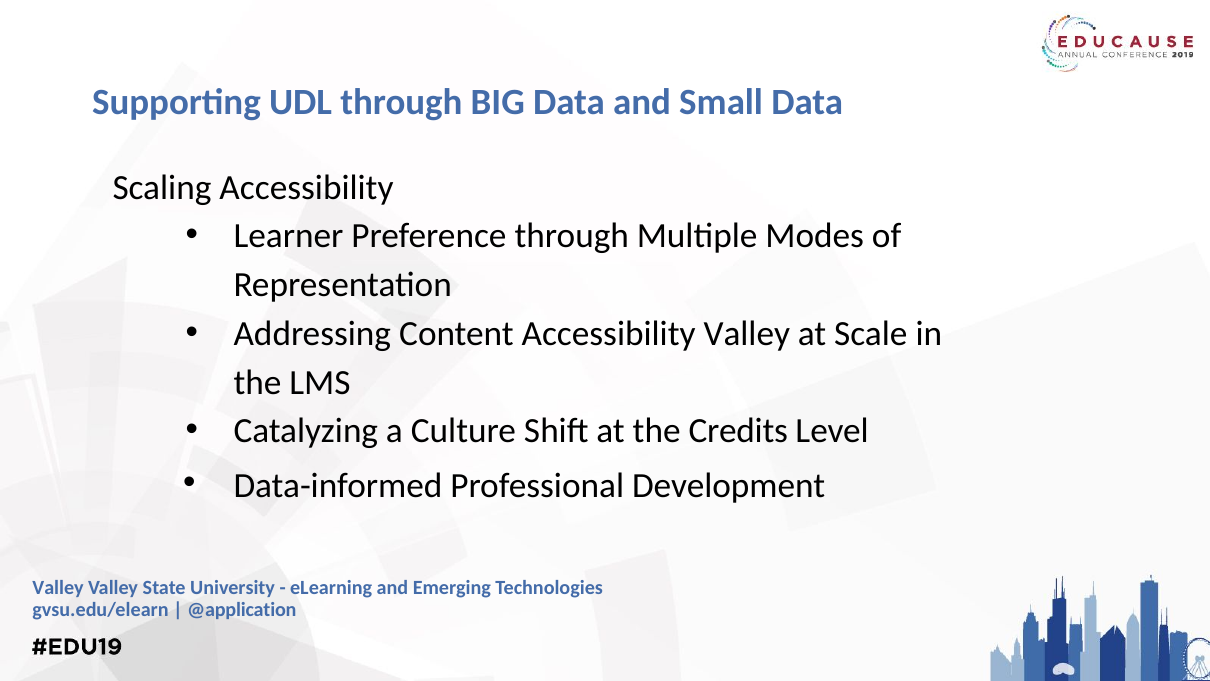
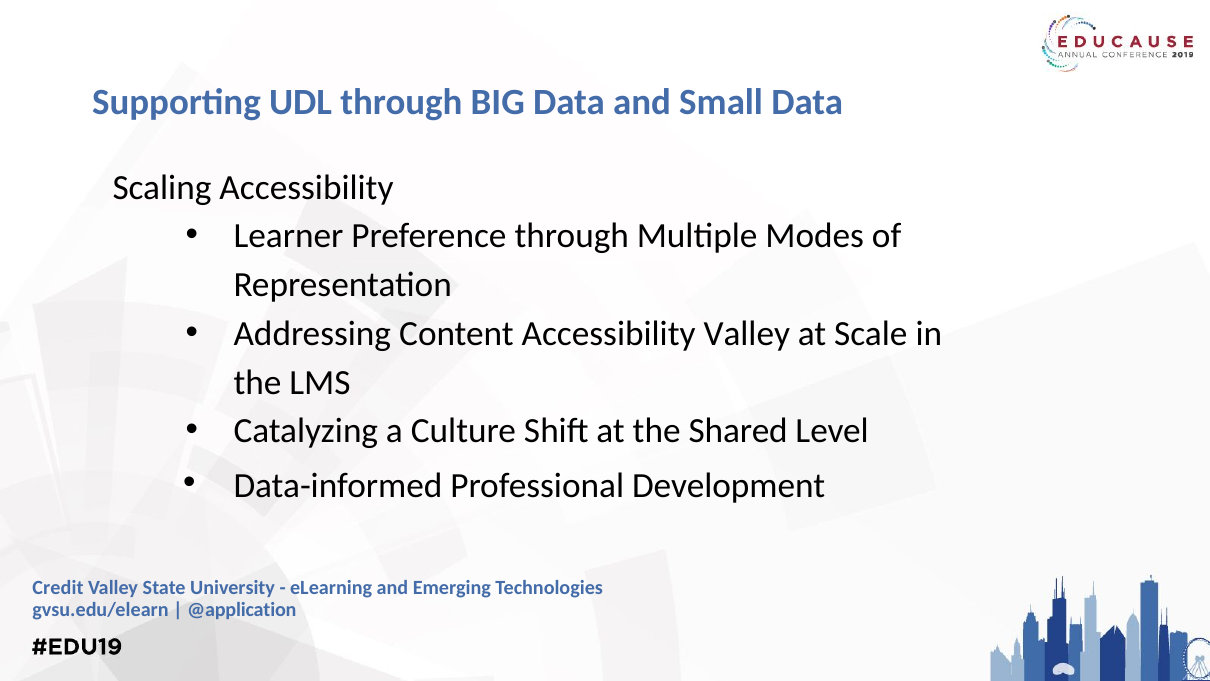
Credits: Credits -> Shared
Valley at (58, 588): Valley -> Credit
